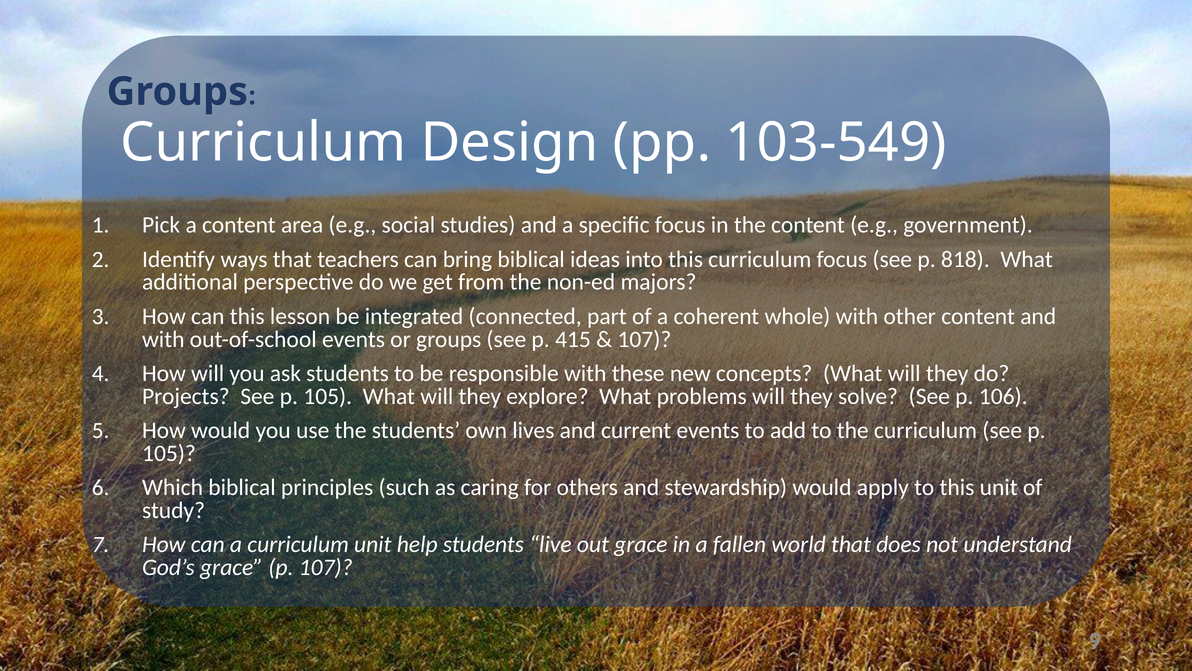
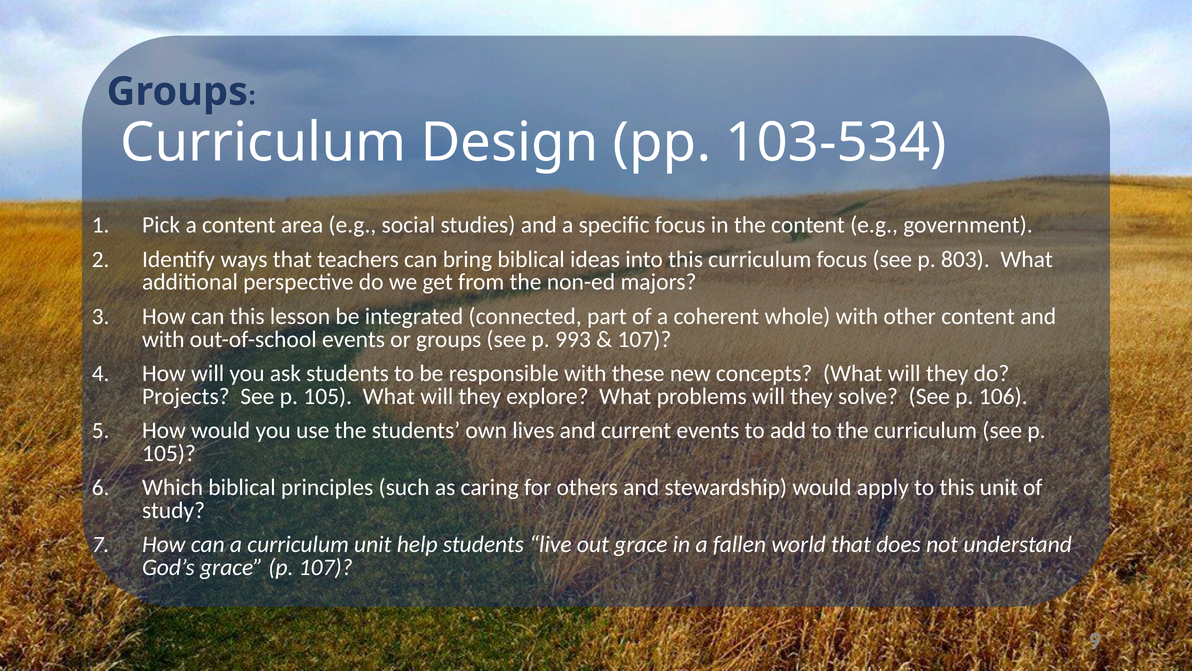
103-549: 103-549 -> 103-534
818: 818 -> 803
415: 415 -> 993
